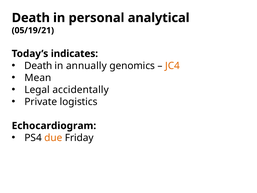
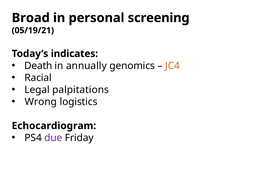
Death at (31, 18): Death -> Broad
analytical: analytical -> screening
Mean: Mean -> Racial
accidentally: accidentally -> palpitations
Private: Private -> Wrong
due colour: orange -> purple
